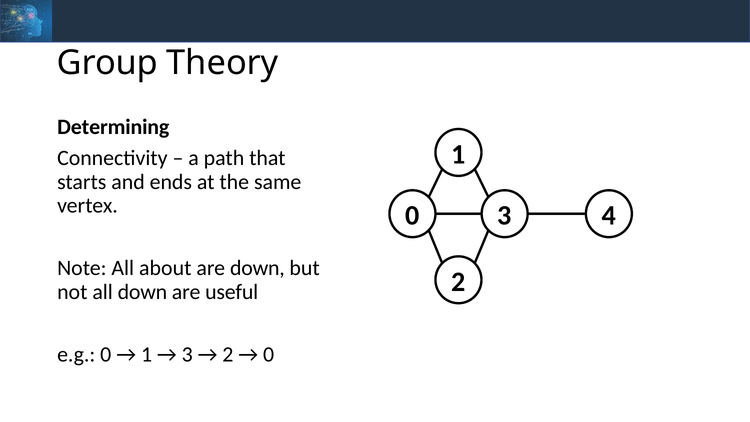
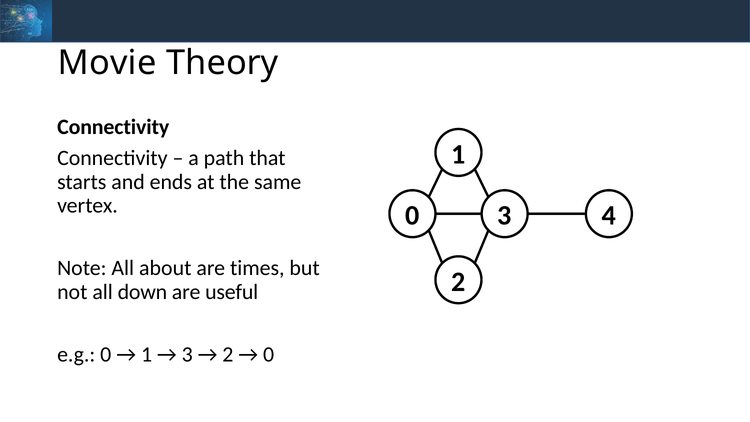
Group: Group -> Movie
Determining at (113, 127): Determining -> Connectivity
are down: down -> times
